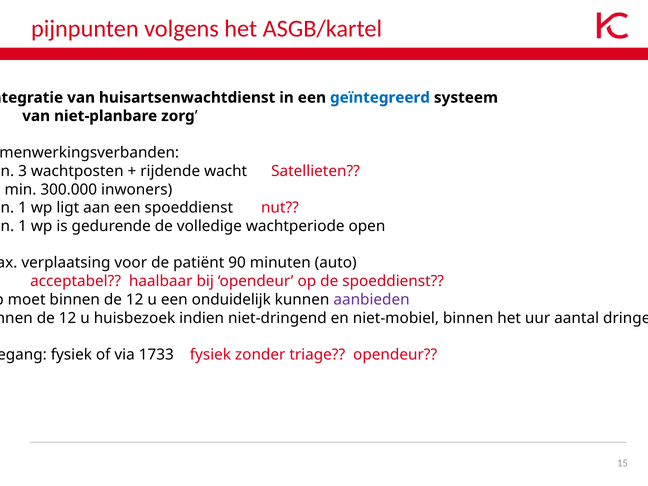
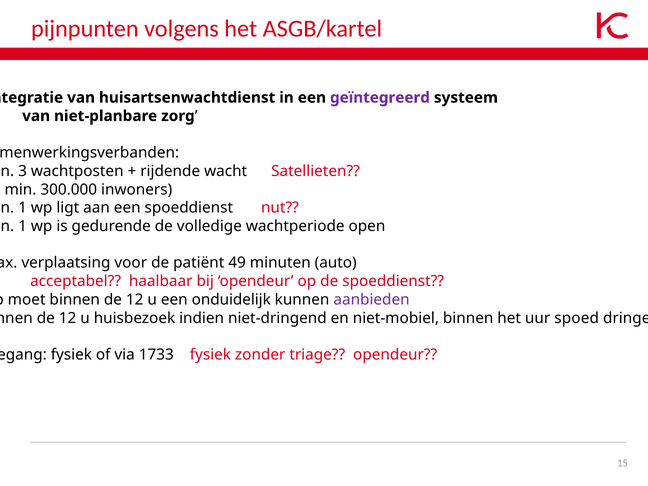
geïntegreerd colour: blue -> purple
90: 90 -> 49
aantal: aantal -> spoed
